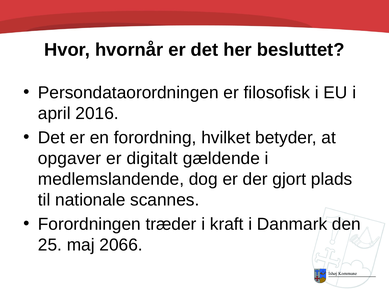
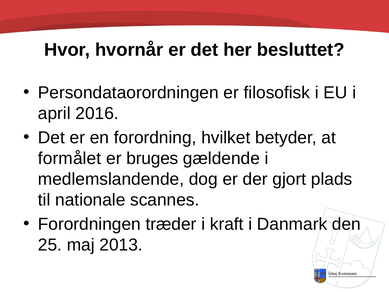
opgaver: opgaver -> formålet
digitalt: digitalt -> bruges
2066: 2066 -> 2013
